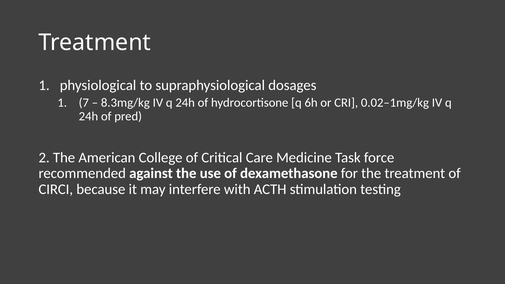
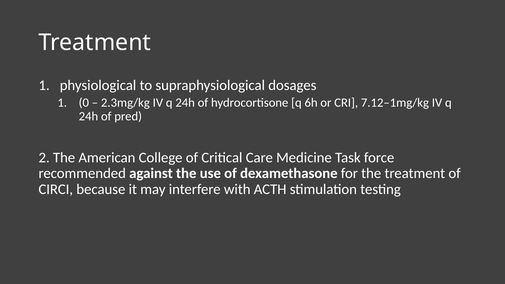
7: 7 -> 0
8.3mg/kg: 8.3mg/kg -> 2.3mg/kg
0.02–1mg/kg: 0.02–1mg/kg -> 7.12–1mg/kg
